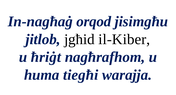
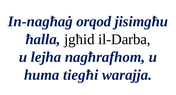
jitlob: jitlob -> ħalla
il-Kiber: il-Kiber -> il-Darba
ħriġt: ħriġt -> lejha
